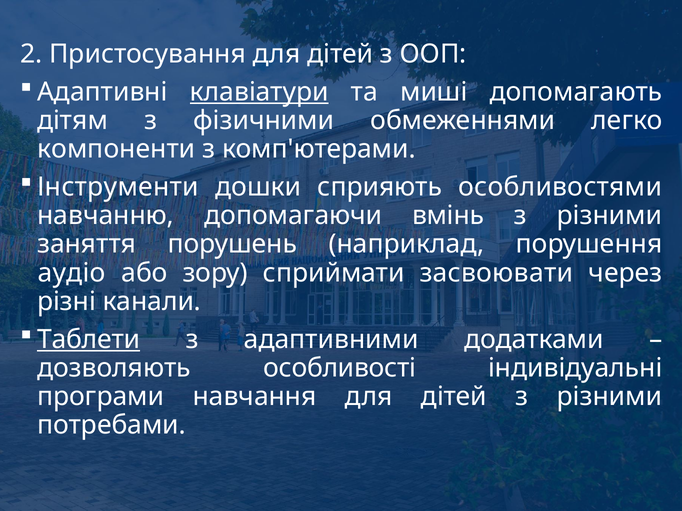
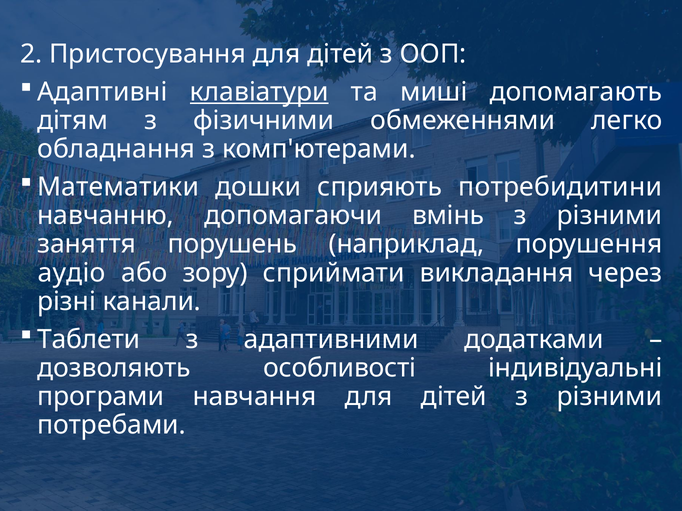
компоненти: компоненти -> обладнання
Інструменти: Інструменти -> Математики
особливостями: особливостями -> потребидитини
засвоювати: засвоювати -> викладання
Таблети underline: present -> none
